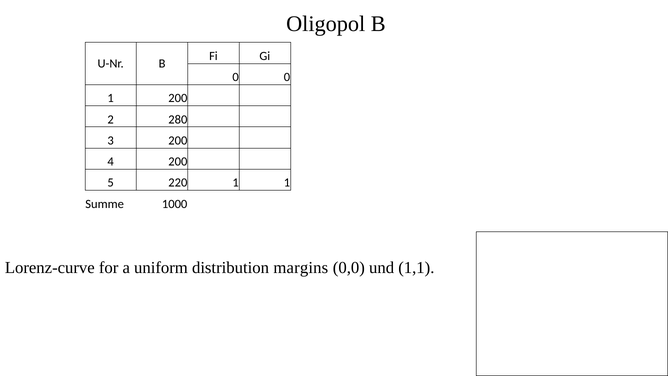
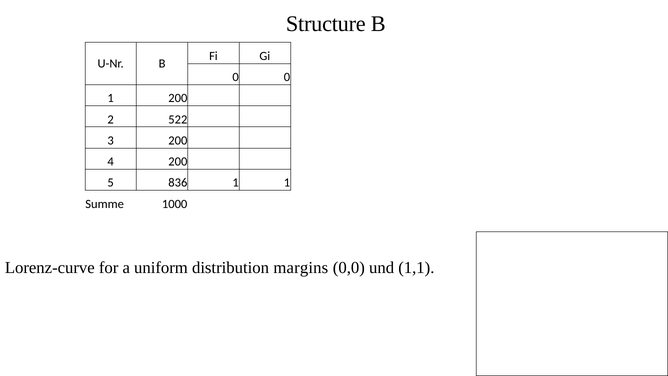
Oligopol: Oligopol -> Structure
280: 280 -> 522
220: 220 -> 836
